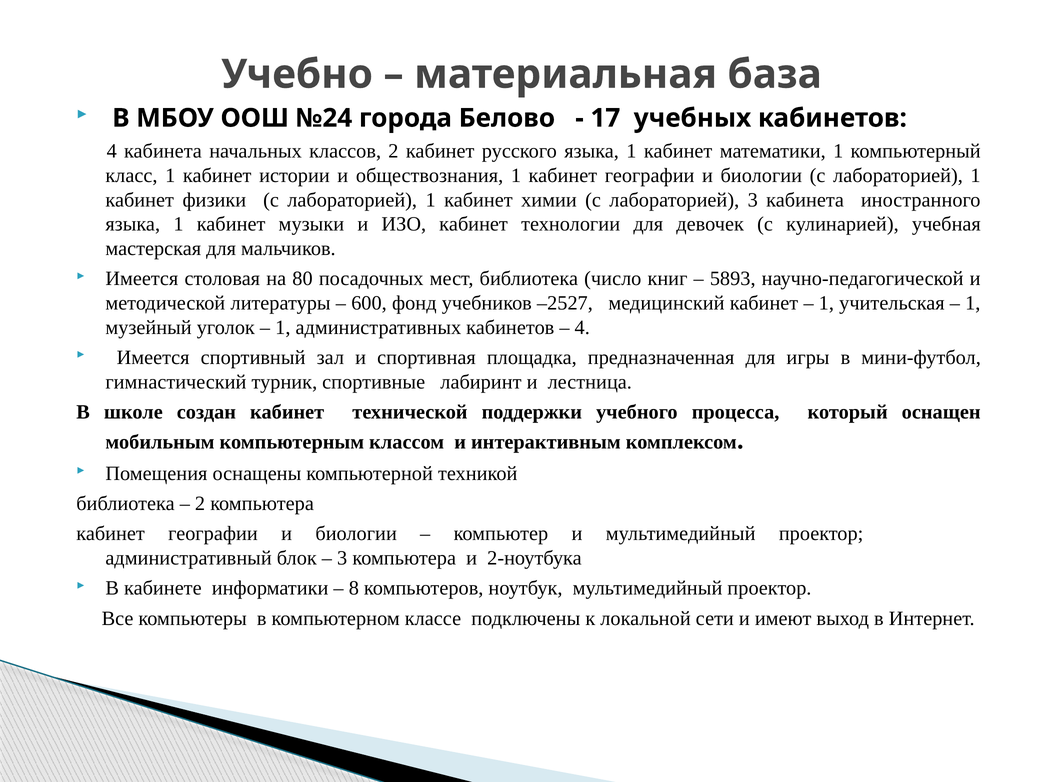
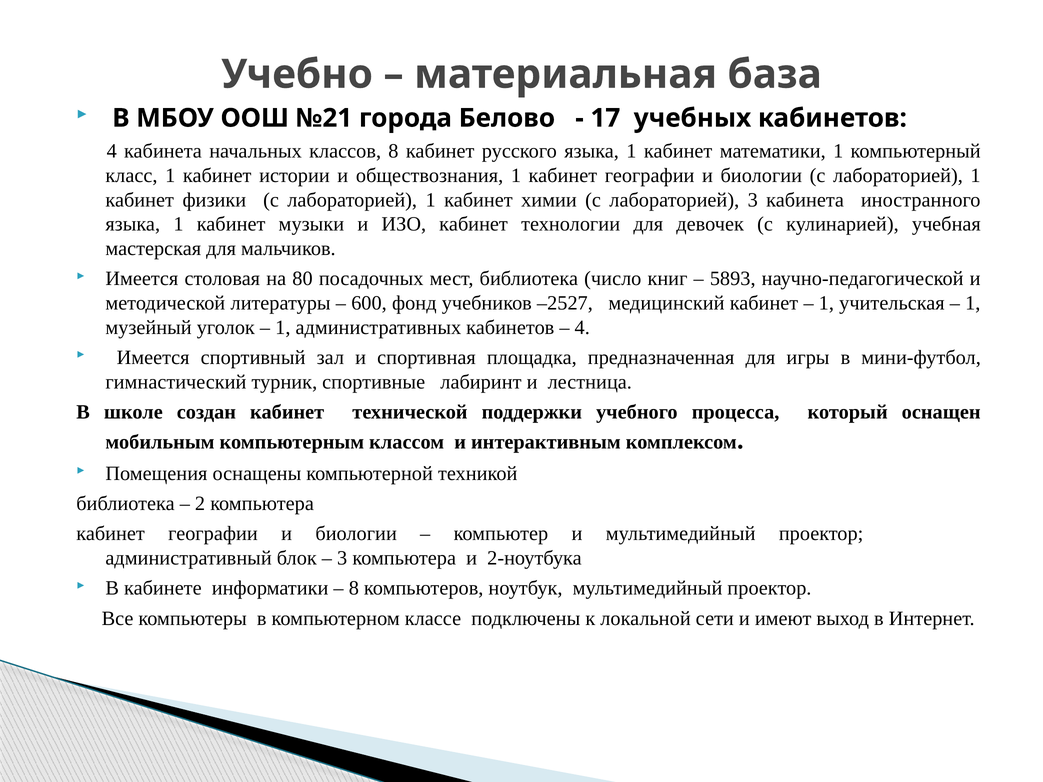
№24: №24 -> №21
классов 2: 2 -> 8
